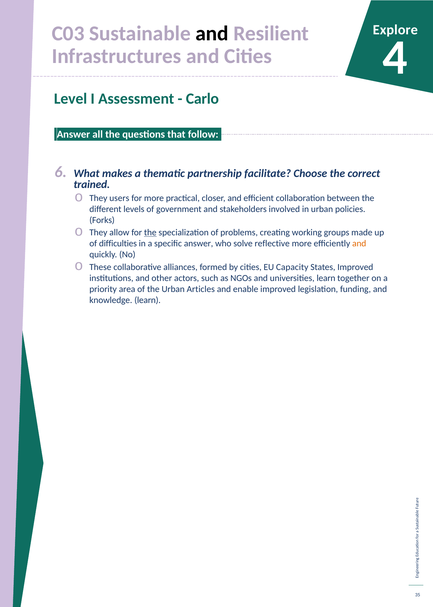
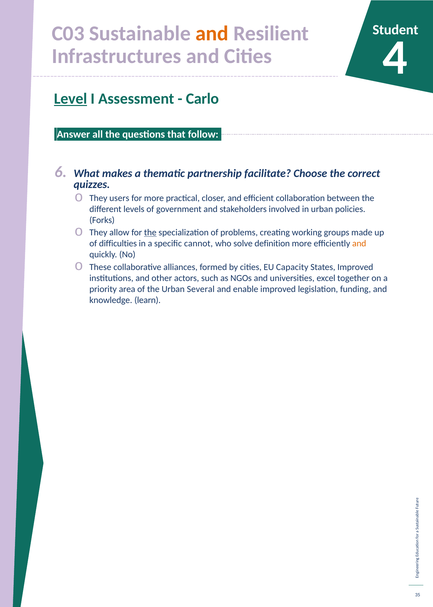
Explore: Explore -> Student
and at (212, 34) colour: black -> orange
Level underline: none -> present
trained: trained -> quizzes
specific answer: answer -> cannot
reflective: reflective -> definition
universities learn: learn -> excel
Articles: Articles -> Several
